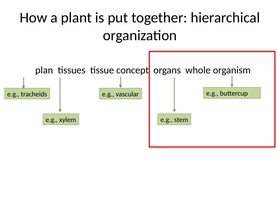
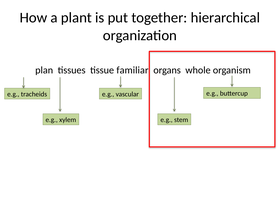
concept: concept -> familiar
